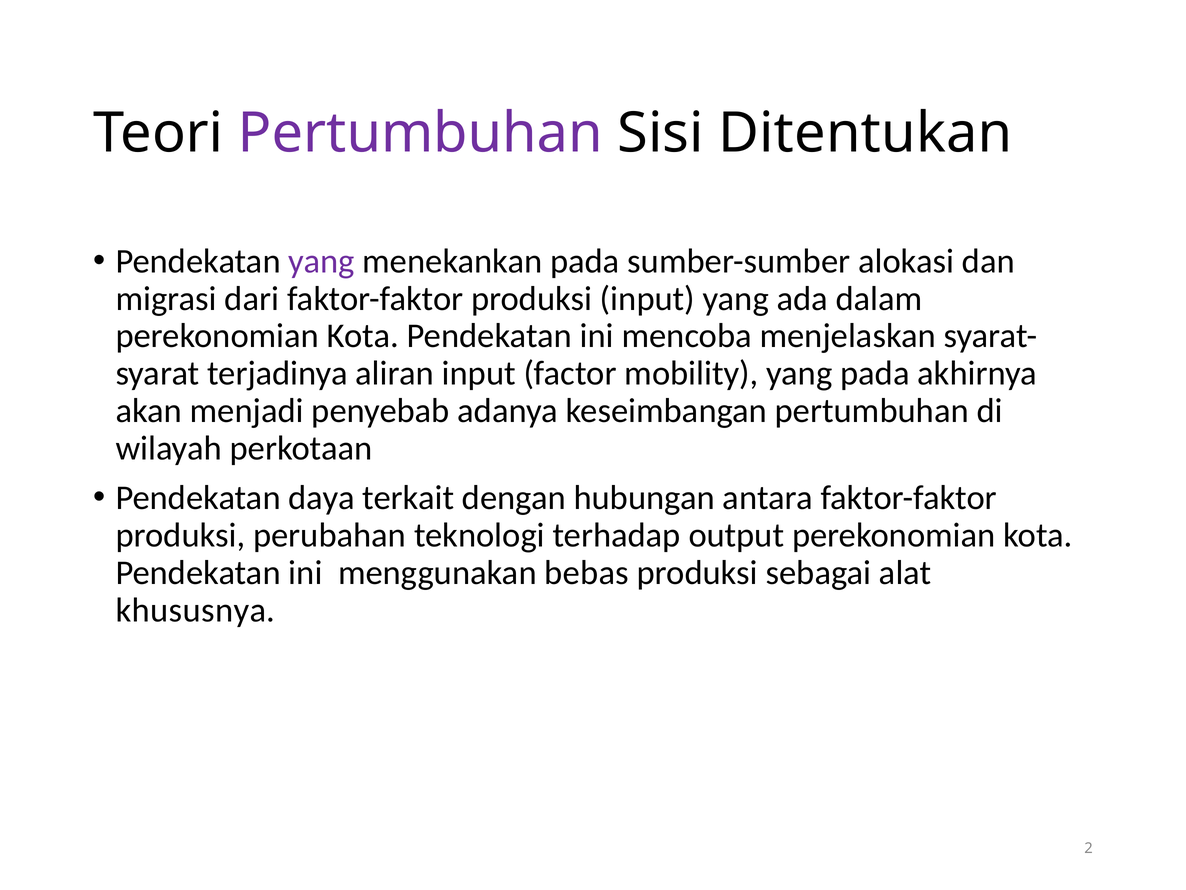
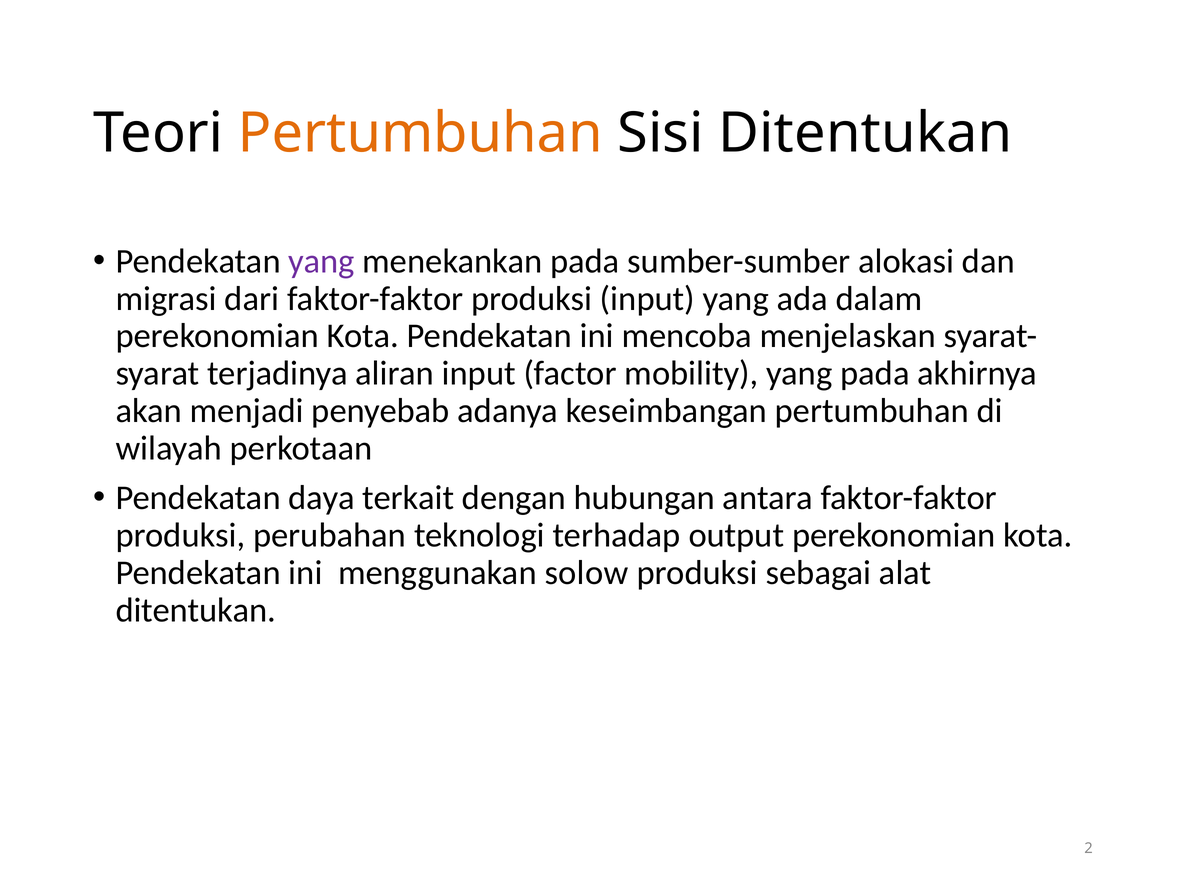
Pertumbuhan at (420, 133) colour: purple -> orange
bebas: bebas -> solow
khususnya at (195, 610): khususnya -> ditentukan
